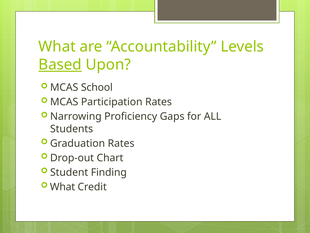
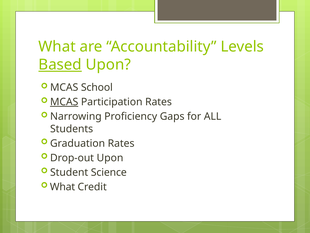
MCAS at (64, 102) underline: none -> present
Drop-out Chart: Chart -> Upon
Finding: Finding -> Science
